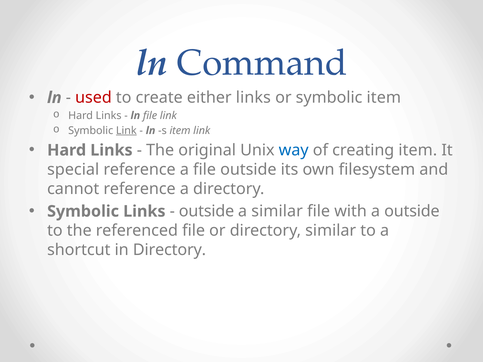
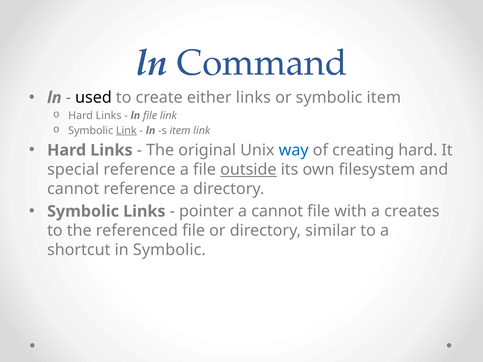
used colour: red -> black
creating item: item -> hard
outside at (248, 170) underline: none -> present
outside at (207, 211): outside -> pointer
a similar: similar -> cannot
a outside: outside -> creates
in Directory: Directory -> Symbolic
